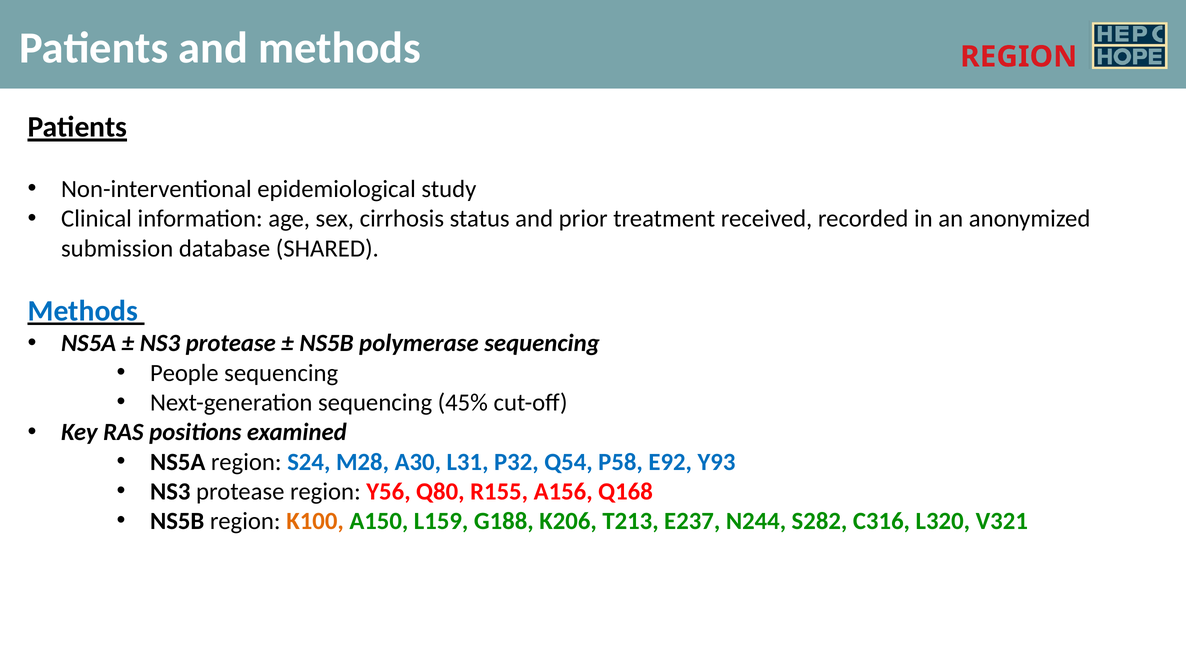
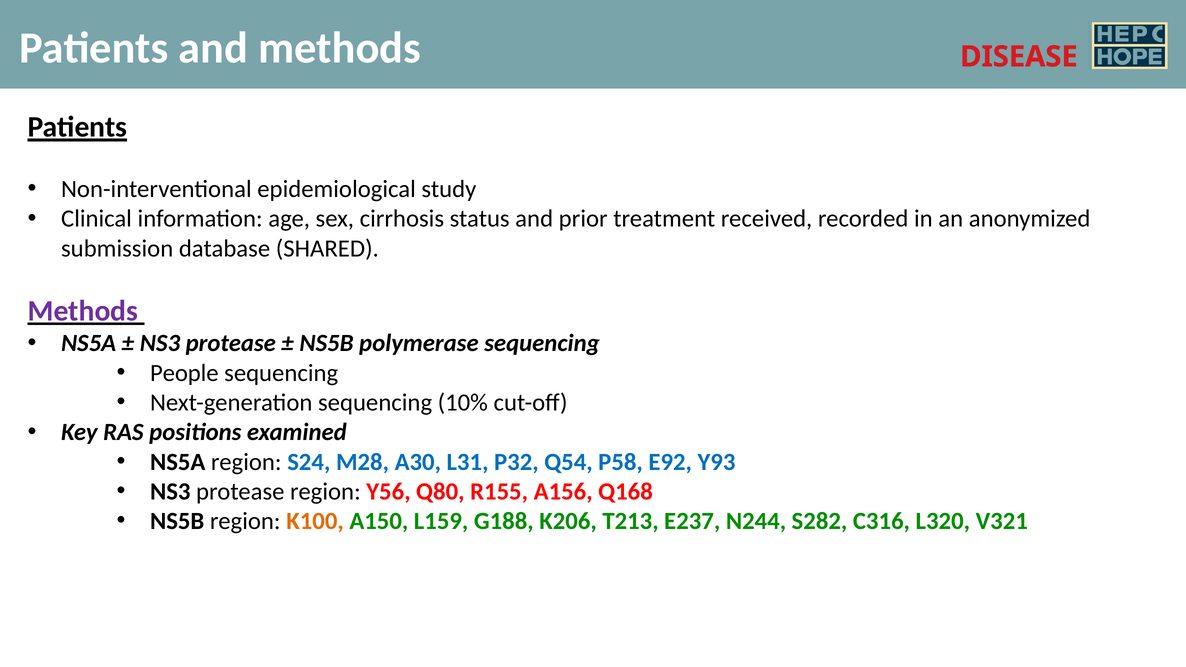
REGION at (1019, 57): REGION -> DISEASE
Methods at (83, 311) colour: blue -> purple
45%: 45% -> 10%
